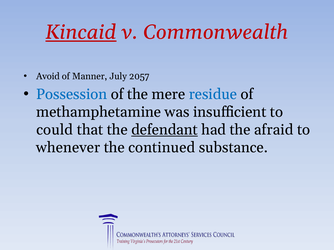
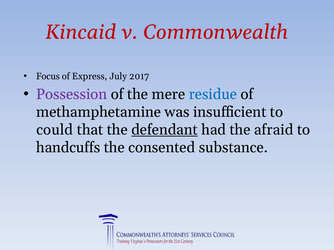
Kincaid underline: present -> none
Avoid: Avoid -> Focus
Manner: Manner -> Express
2057: 2057 -> 2017
Possession colour: blue -> purple
whenever: whenever -> handcuffs
continued: continued -> consented
